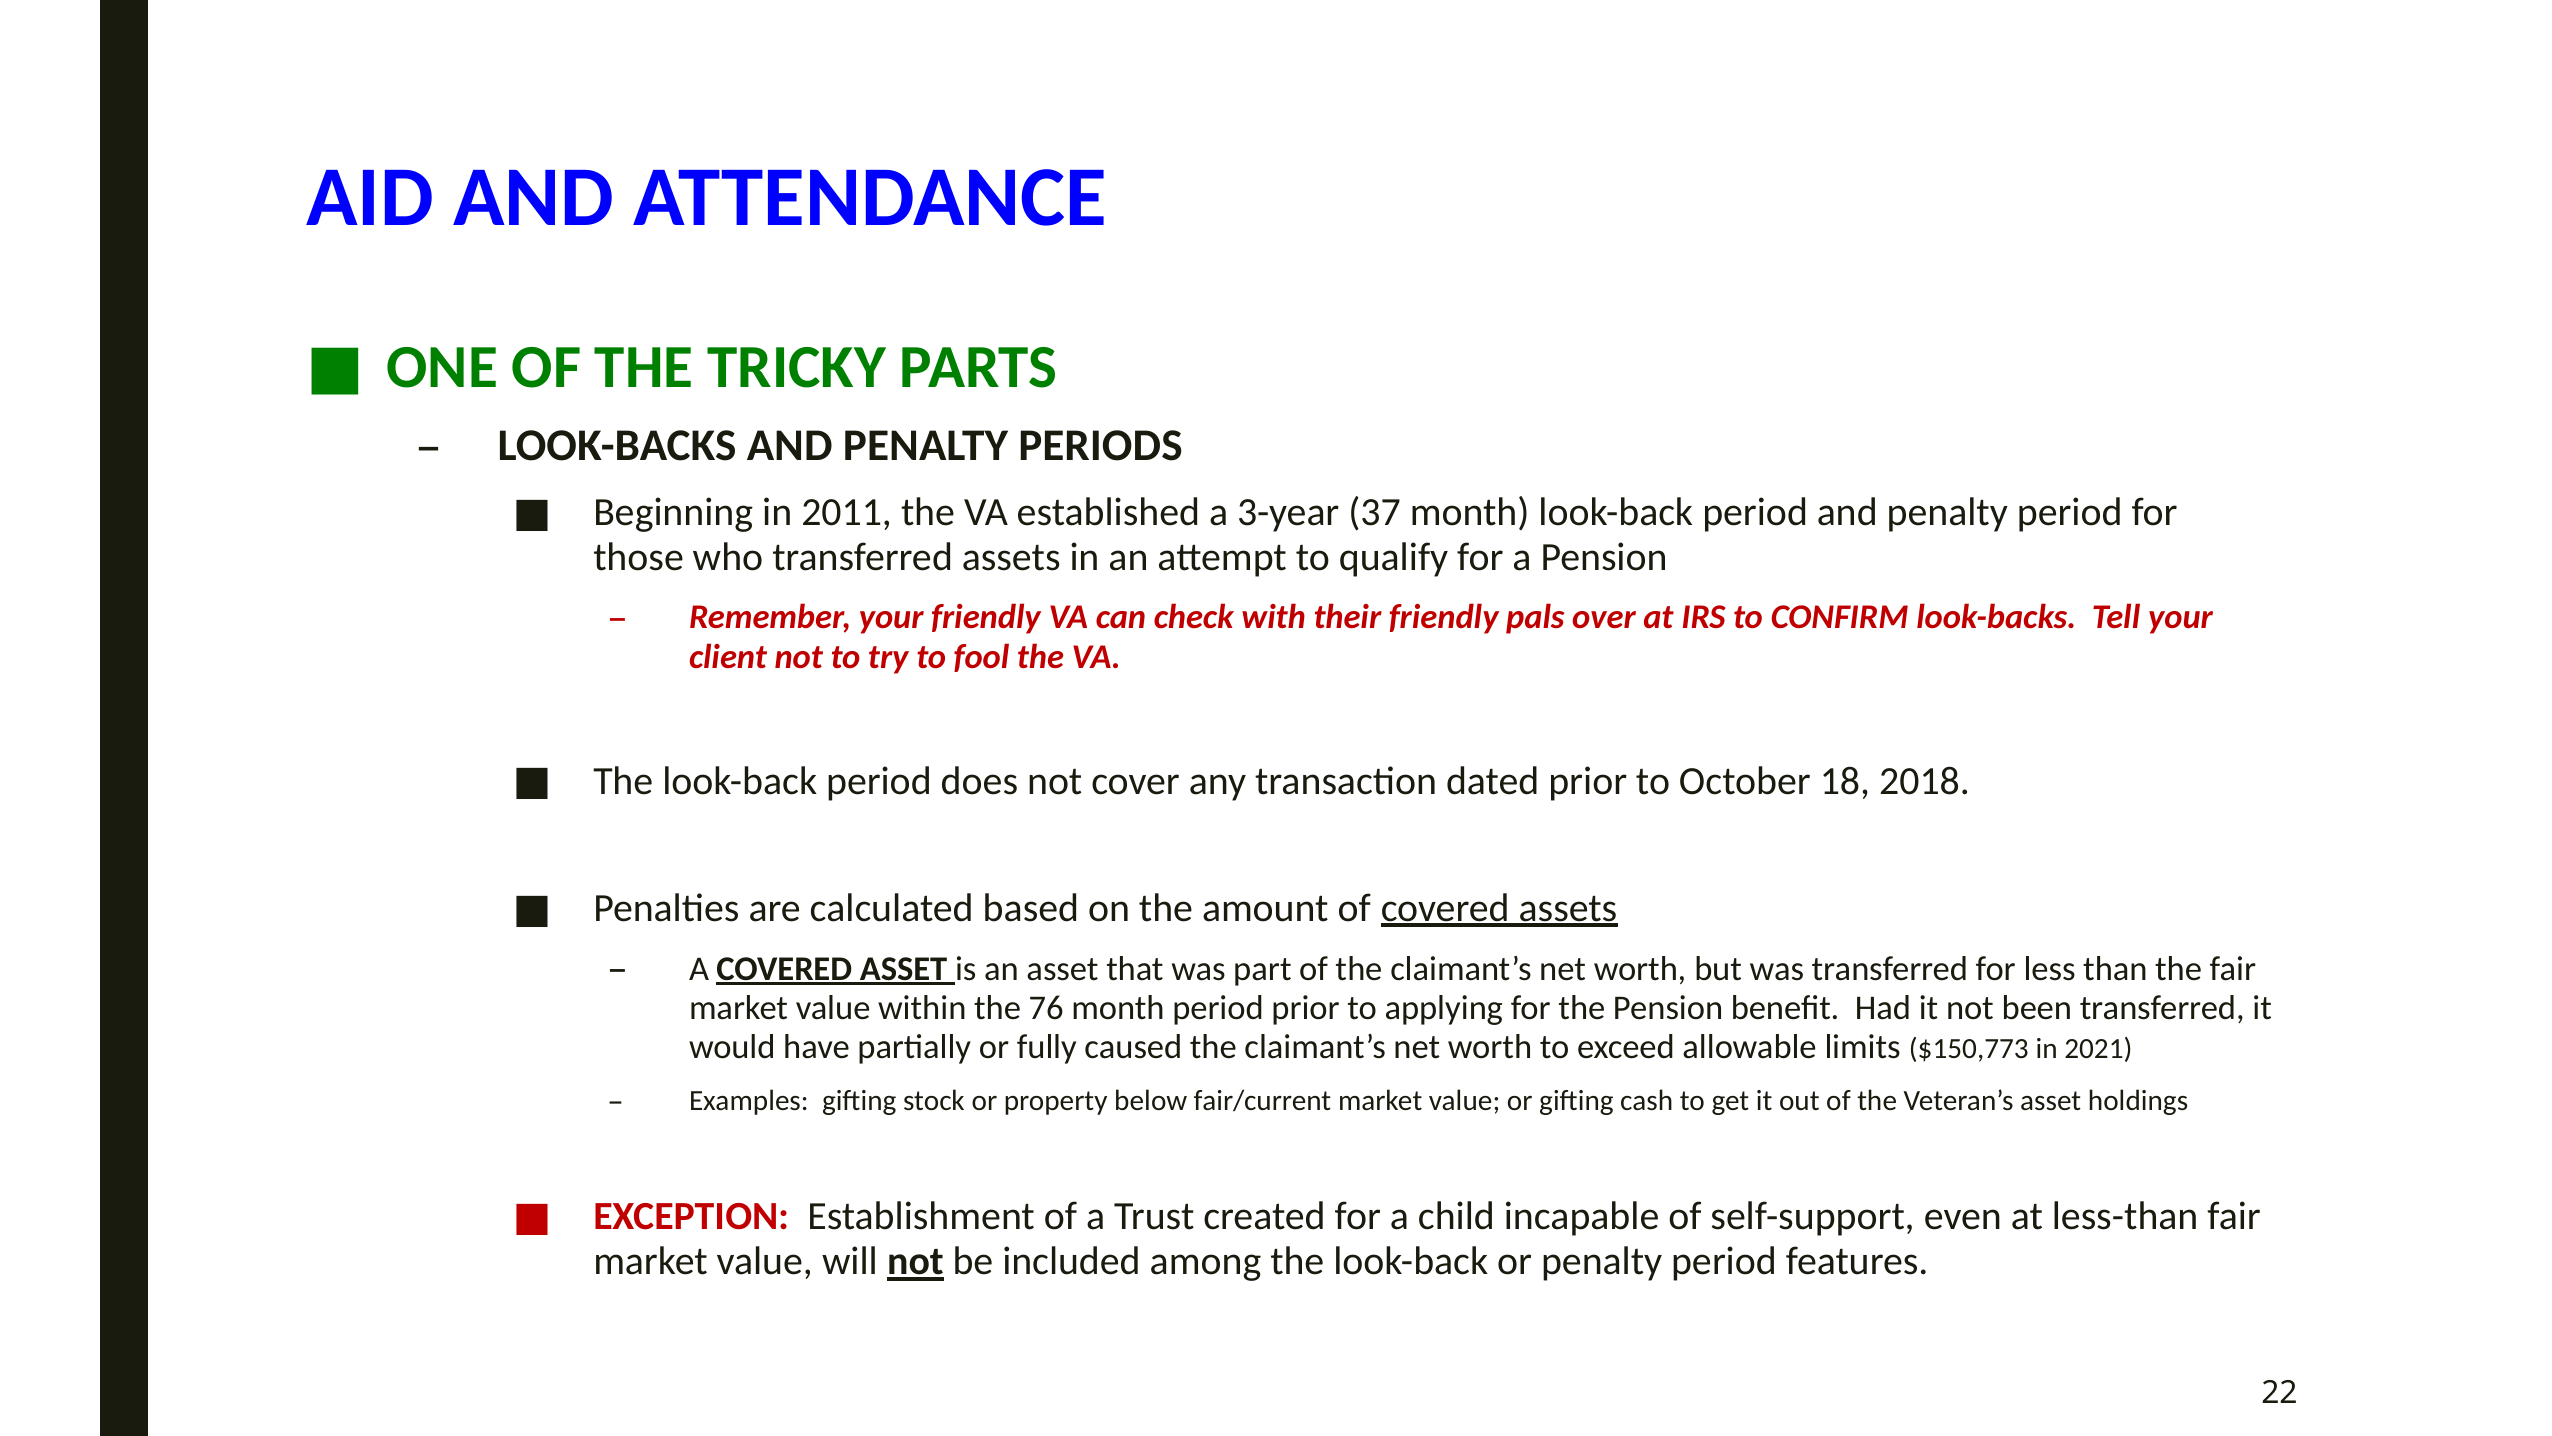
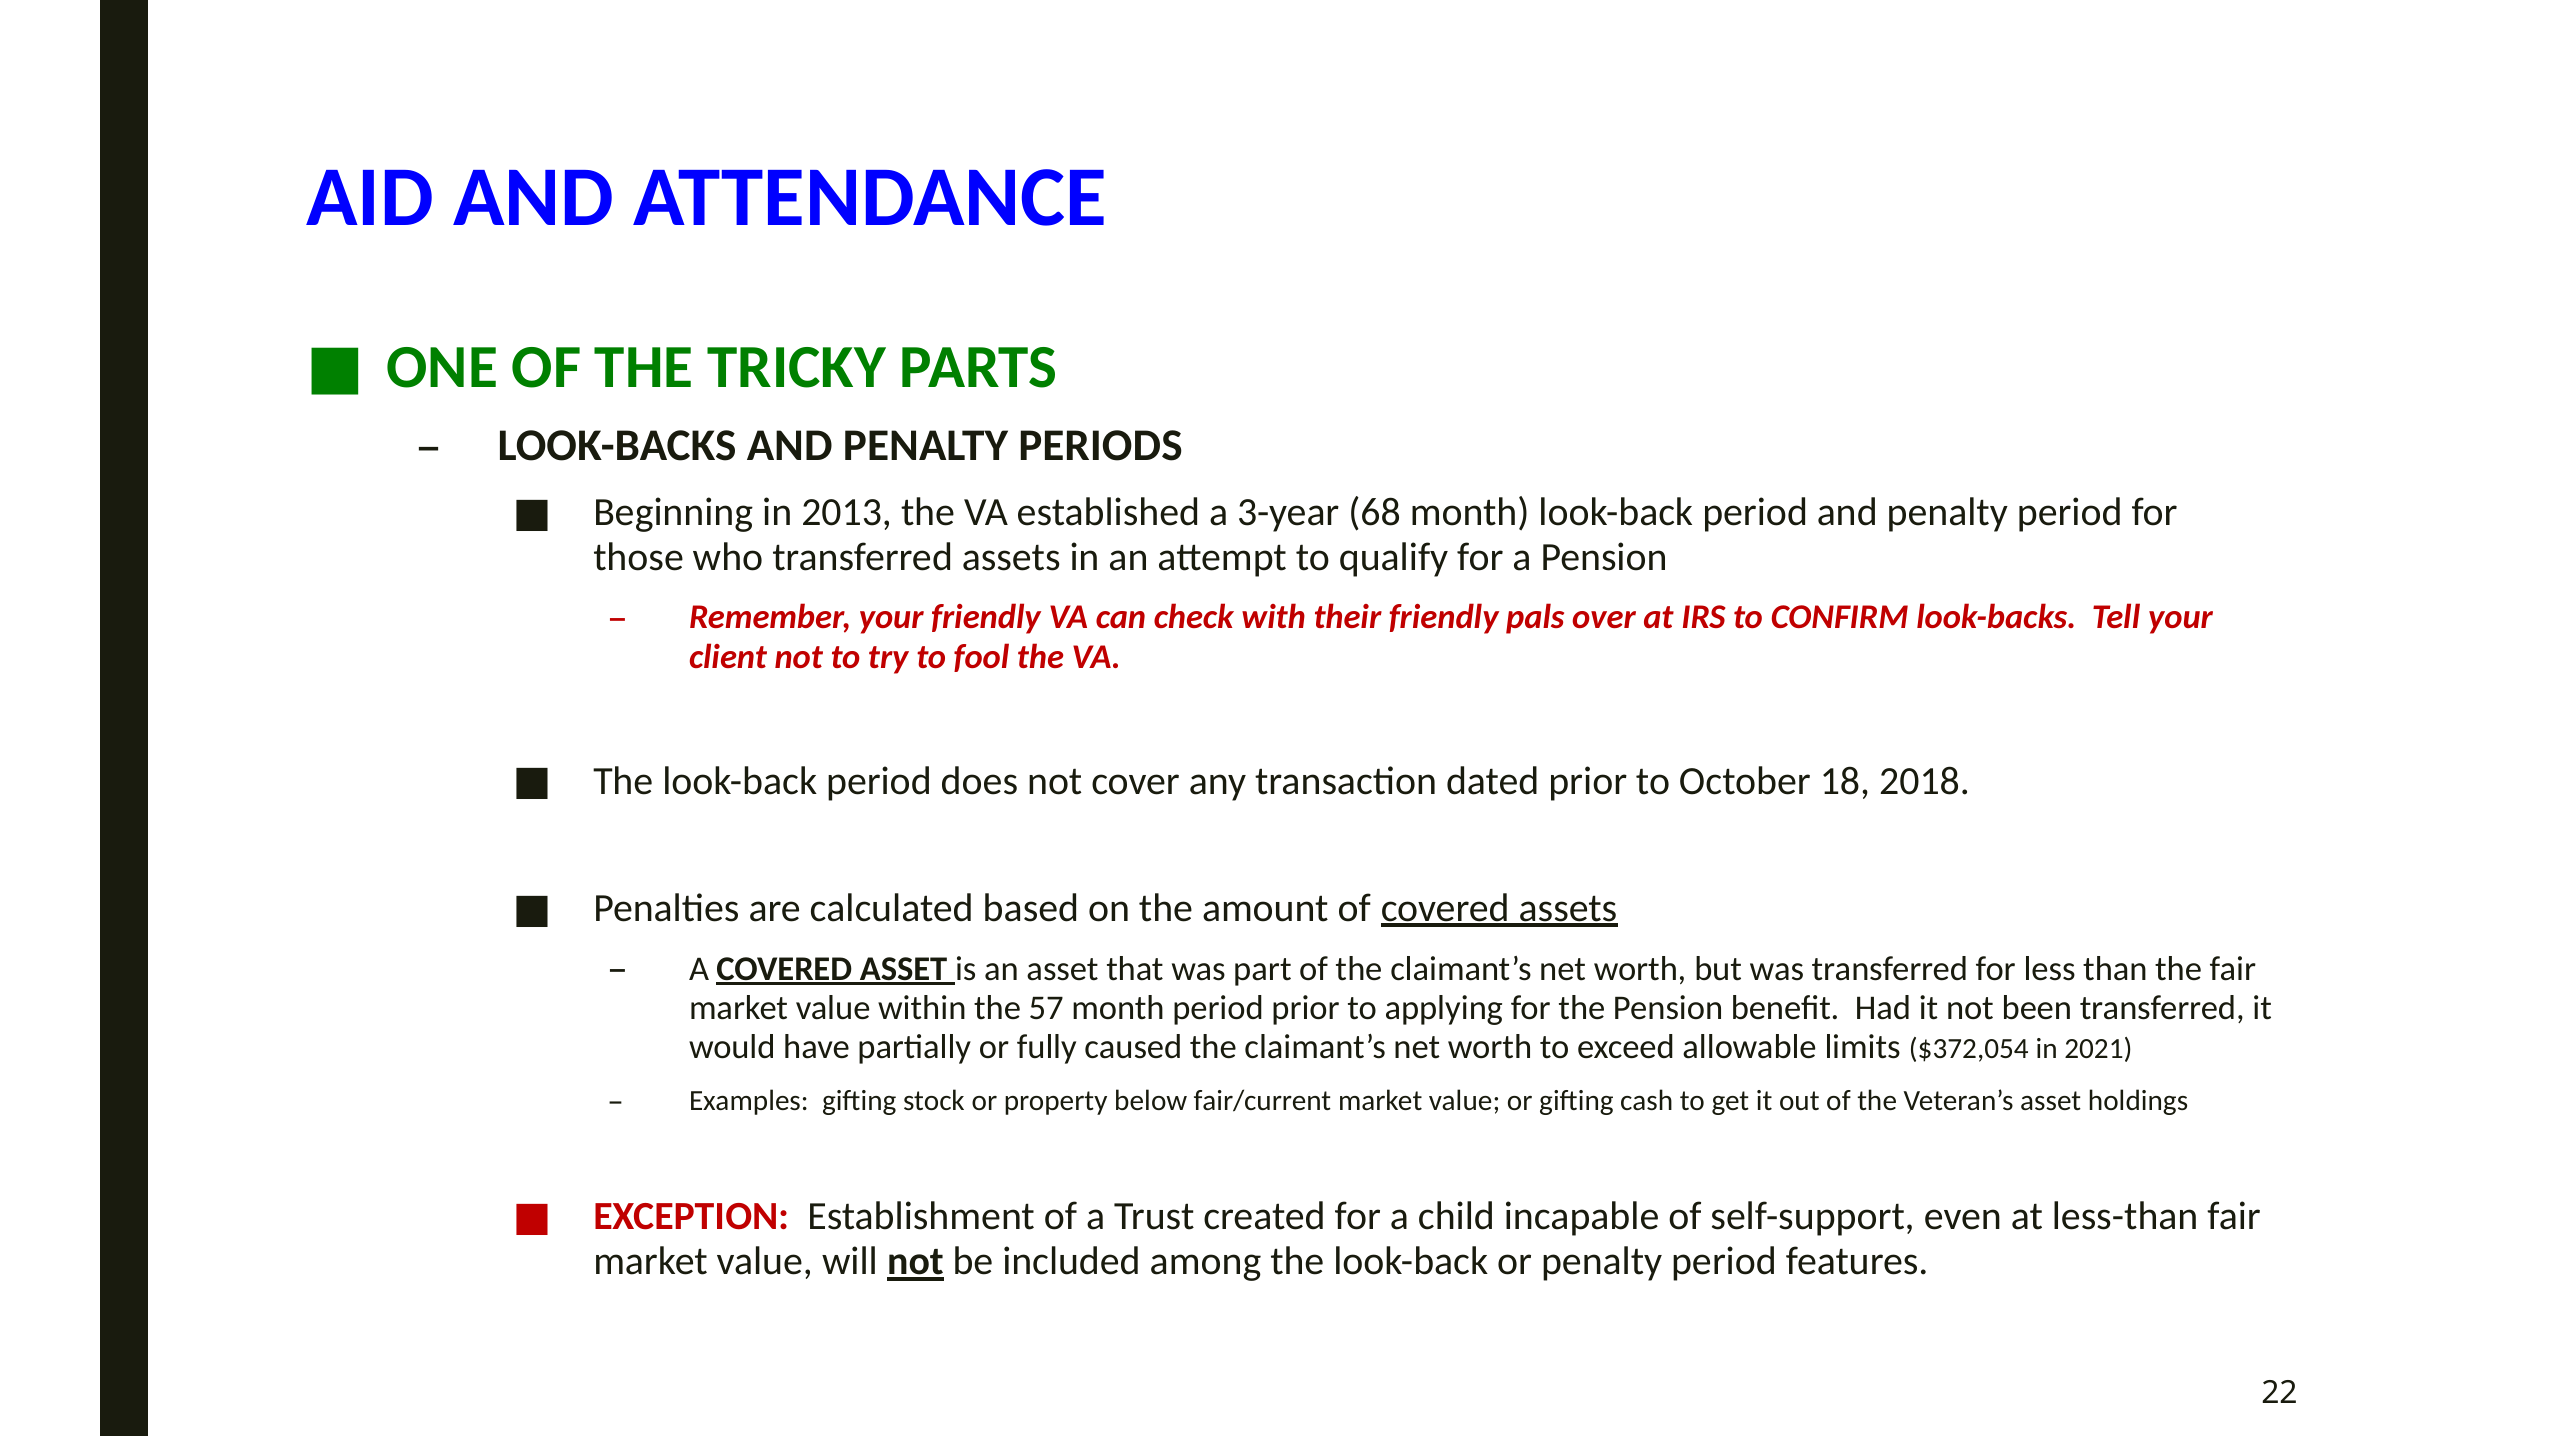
2011: 2011 -> 2013
37: 37 -> 68
76: 76 -> 57
$150,773: $150,773 -> $372,054
